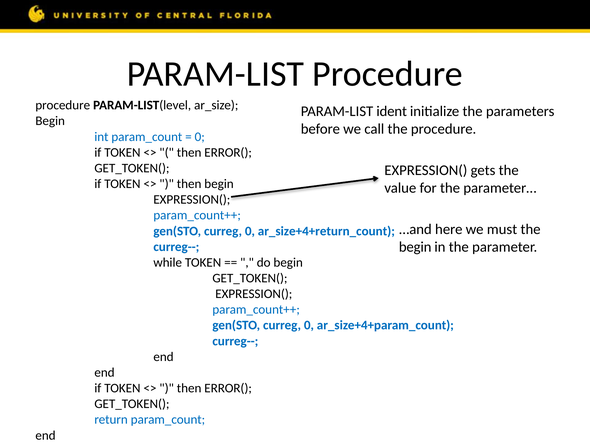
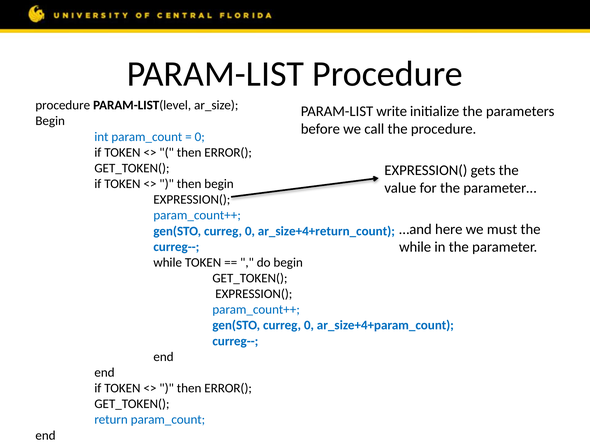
ident: ident -> write
begin at (415, 247): begin -> while
